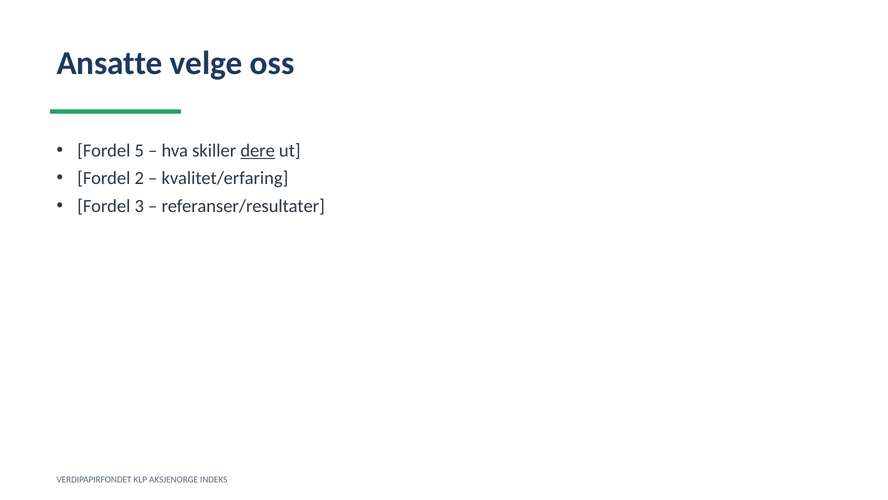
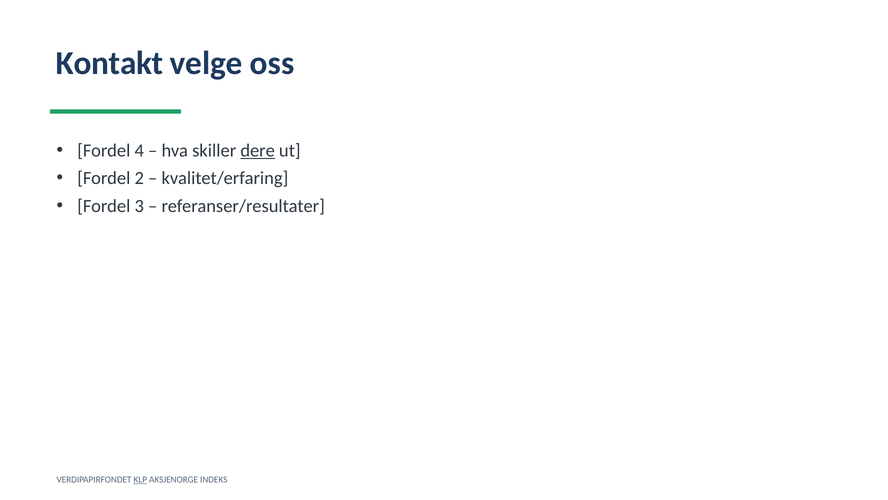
Ansatte: Ansatte -> Kontakt
5: 5 -> 4
KLP underline: none -> present
